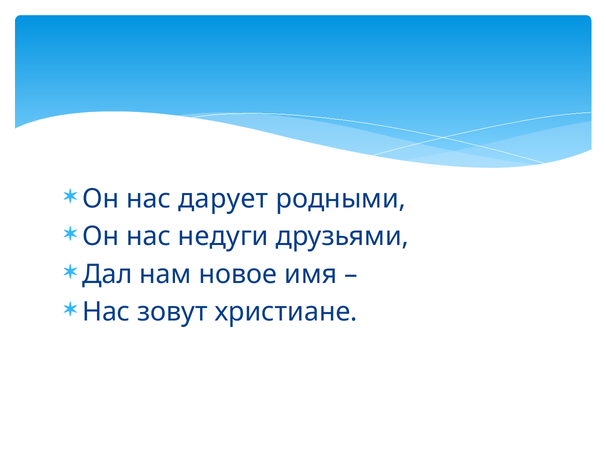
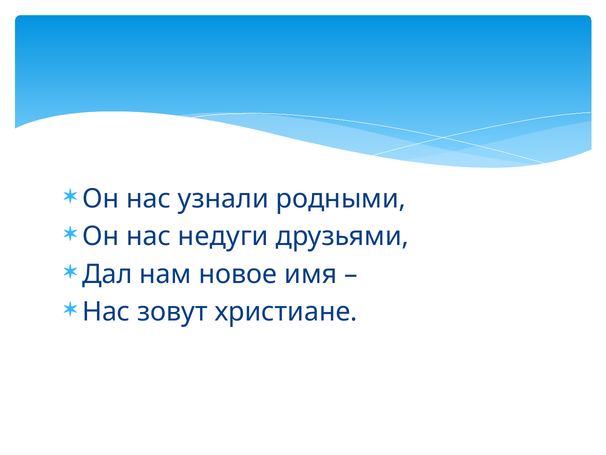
дарует: дарует -> узнали
